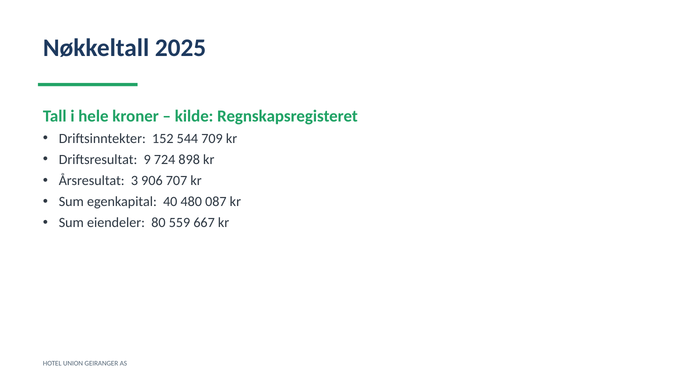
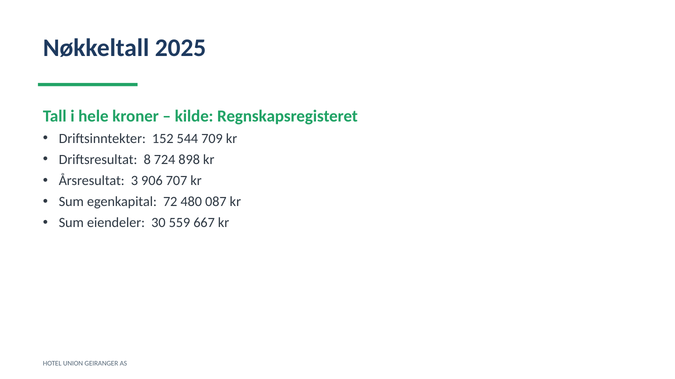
9: 9 -> 8
40: 40 -> 72
80: 80 -> 30
